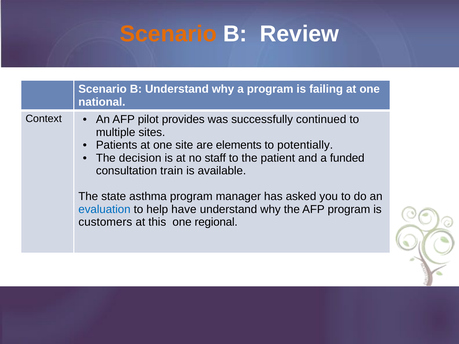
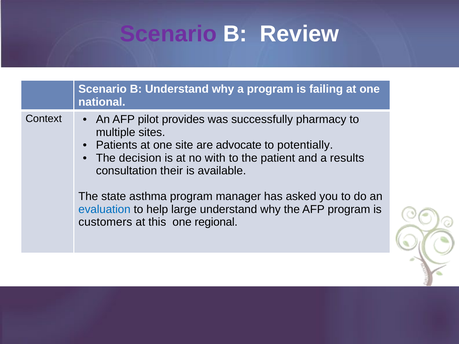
Scenario at (168, 34) colour: orange -> purple
continued: continued -> pharmacy
elements: elements -> advocate
staff: staff -> with
funded: funded -> results
train: train -> their
have: have -> large
